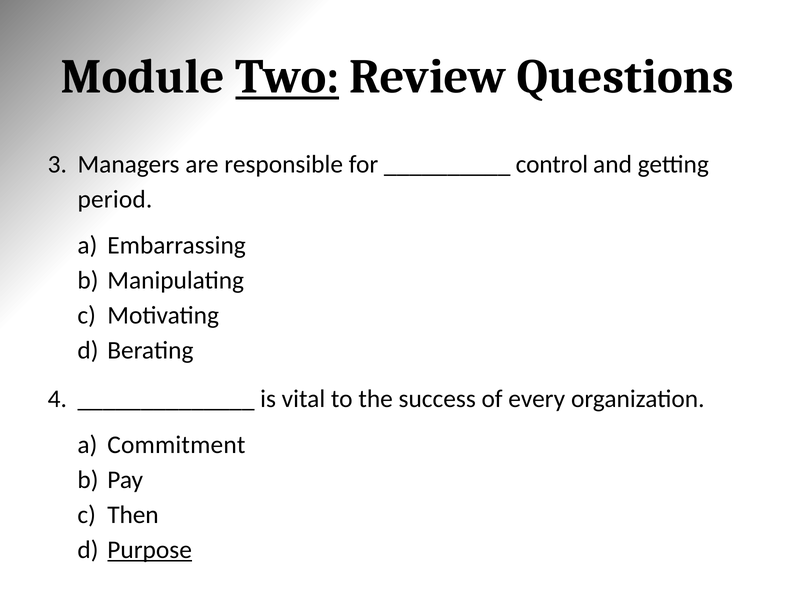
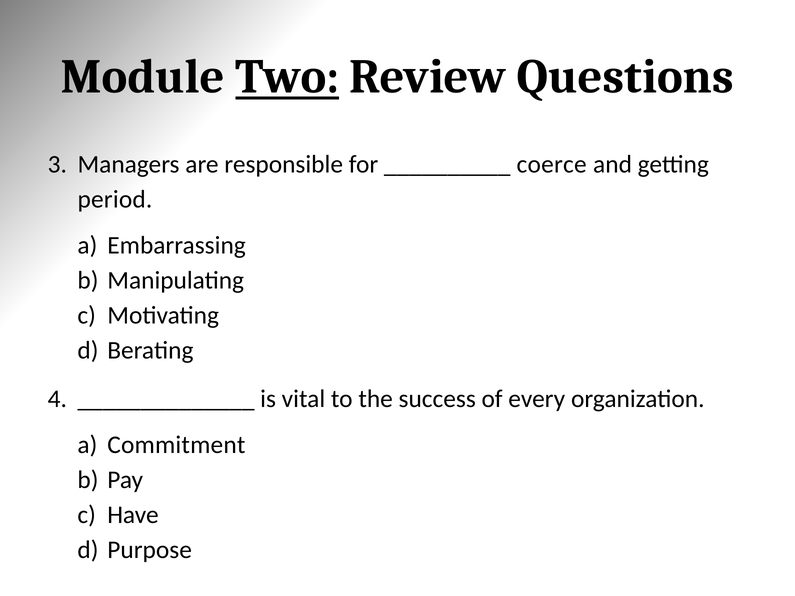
control: control -> coerce
Then: Then -> Have
Purpose underline: present -> none
